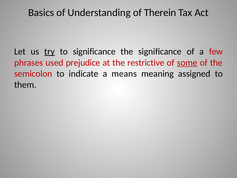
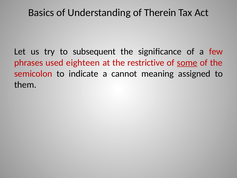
try underline: present -> none
to significance: significance -> subsequent
prejudice: prejudice -> eighteen
means: means -> cannot
